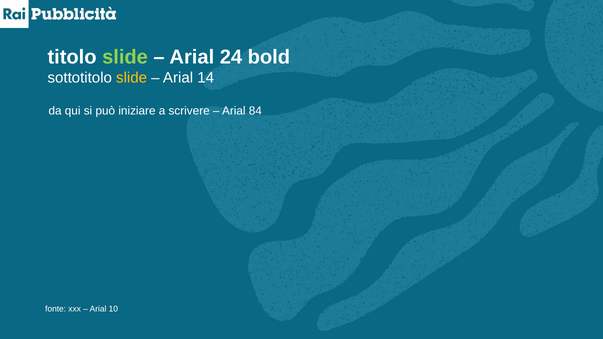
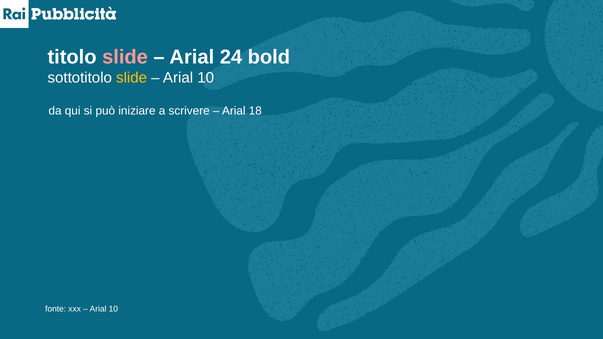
slide at (125, 57) colour: light green -> pink
14 at (206, 78): 14 -> 10
84: 84 -> 18
